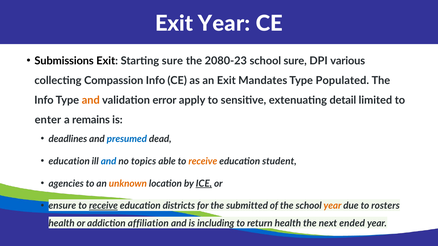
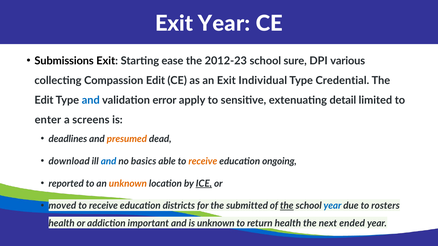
Starting sure: sure -> ease
2080-23: 2080-23 -> 2012-23
Compassion Info: Info -> Edit
Mandates: Mandates -> Individual
Populated: Populated -> Credential
Info at (44, 100): Info -> Edit
and at (91, 100) colour: orange -> blue
remains: remains -> screens
presumed colour: blue -> orange
education at (69, 162): education -> download
topics: topics -> basics
student: student -> ongoing
agencies: agencies -> reported
ensure: ensure -> moved
receive at (103, 206) underline: present -> none
the at (287, 206) underline: none -> present
year at (333, 206) colour: orange -> blue
affiliation: affiliation -> important
is including: including -> unknown
